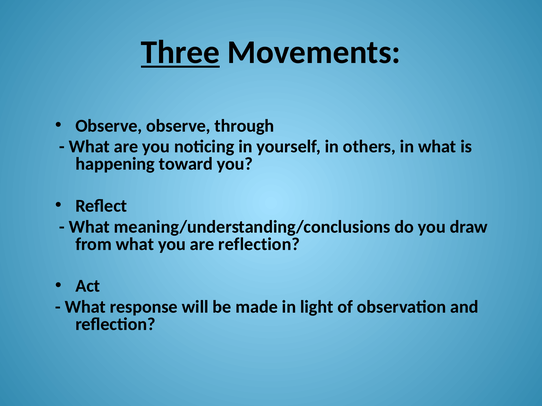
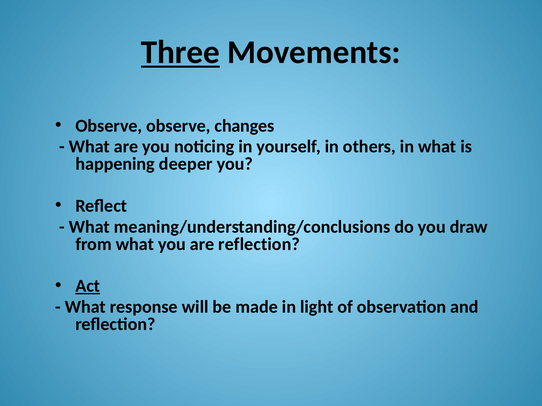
through: through -> changes
toward: toward -> deeper
Act underline: none -> present
